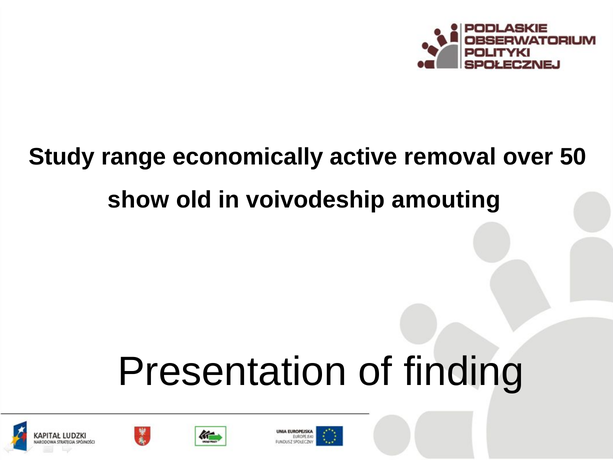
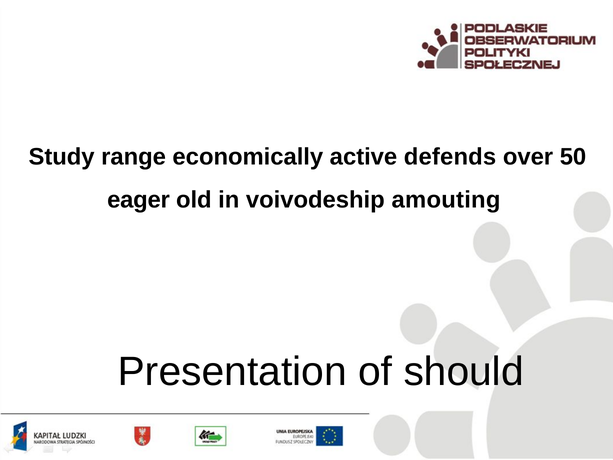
removal: removal -> defends
show: show -> eager
finding: finding -> should
